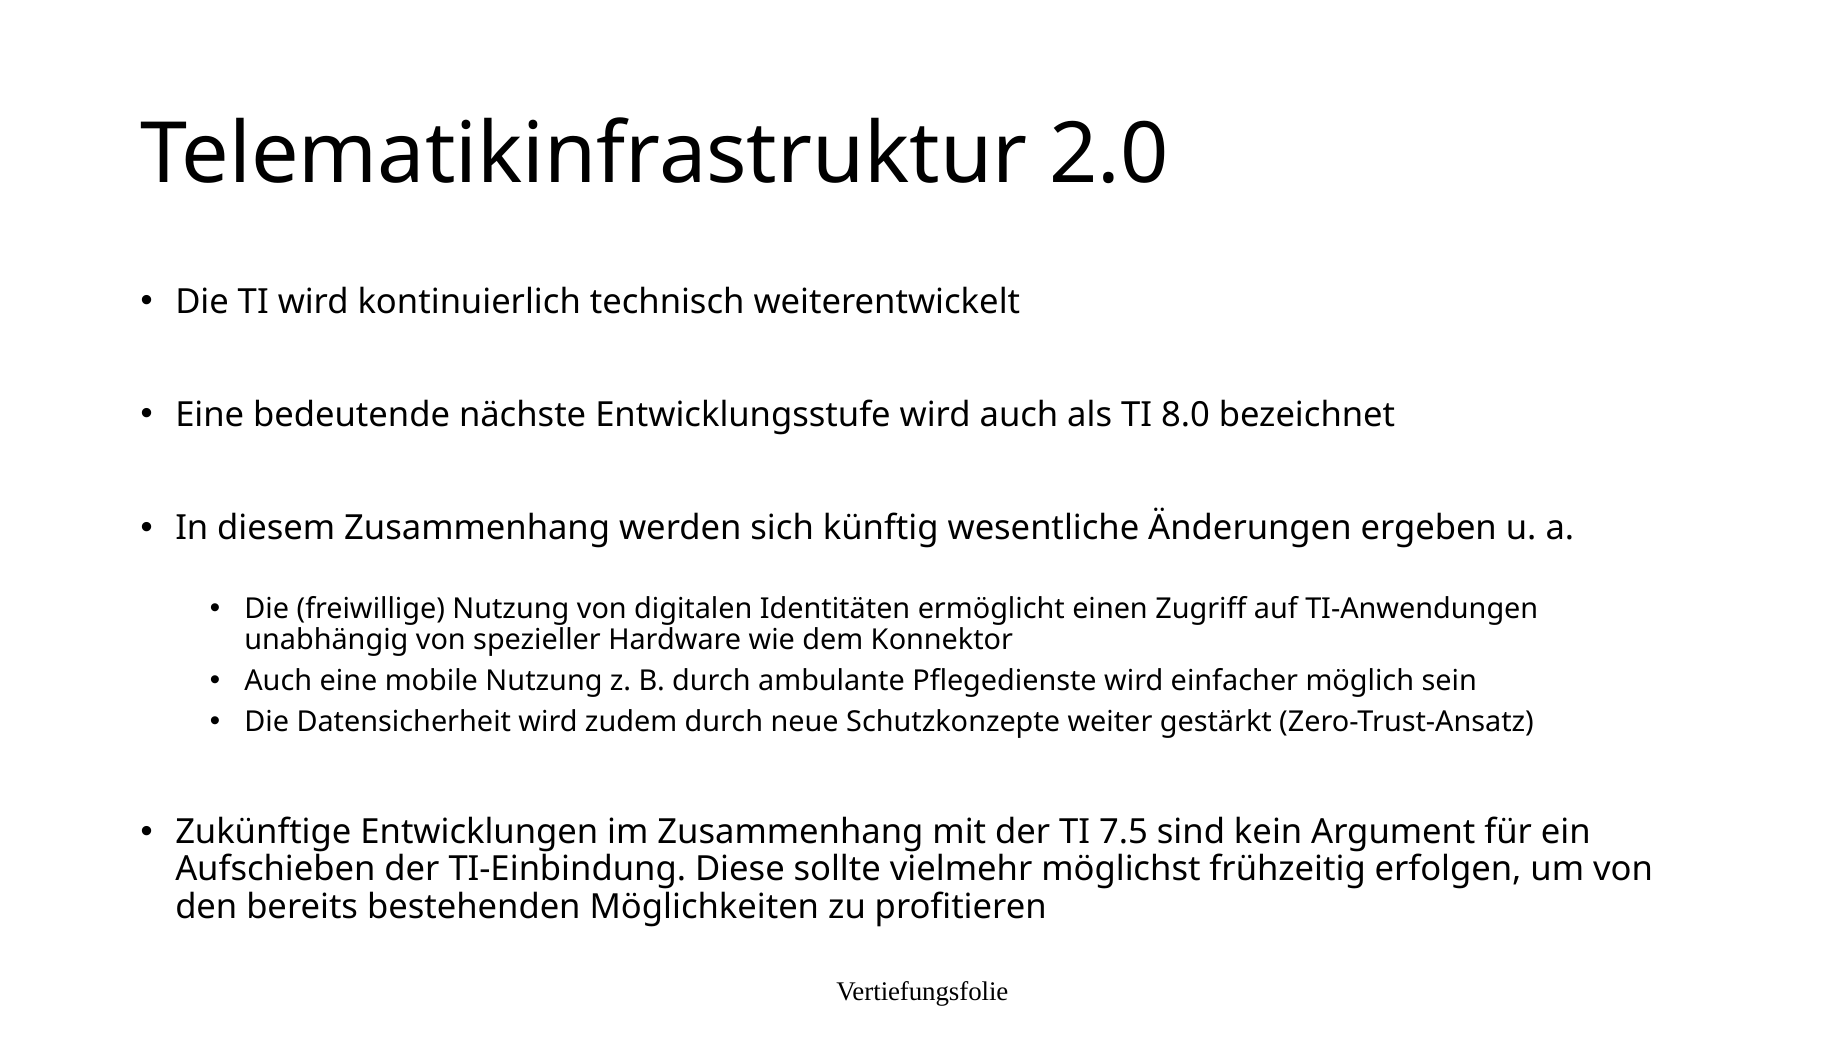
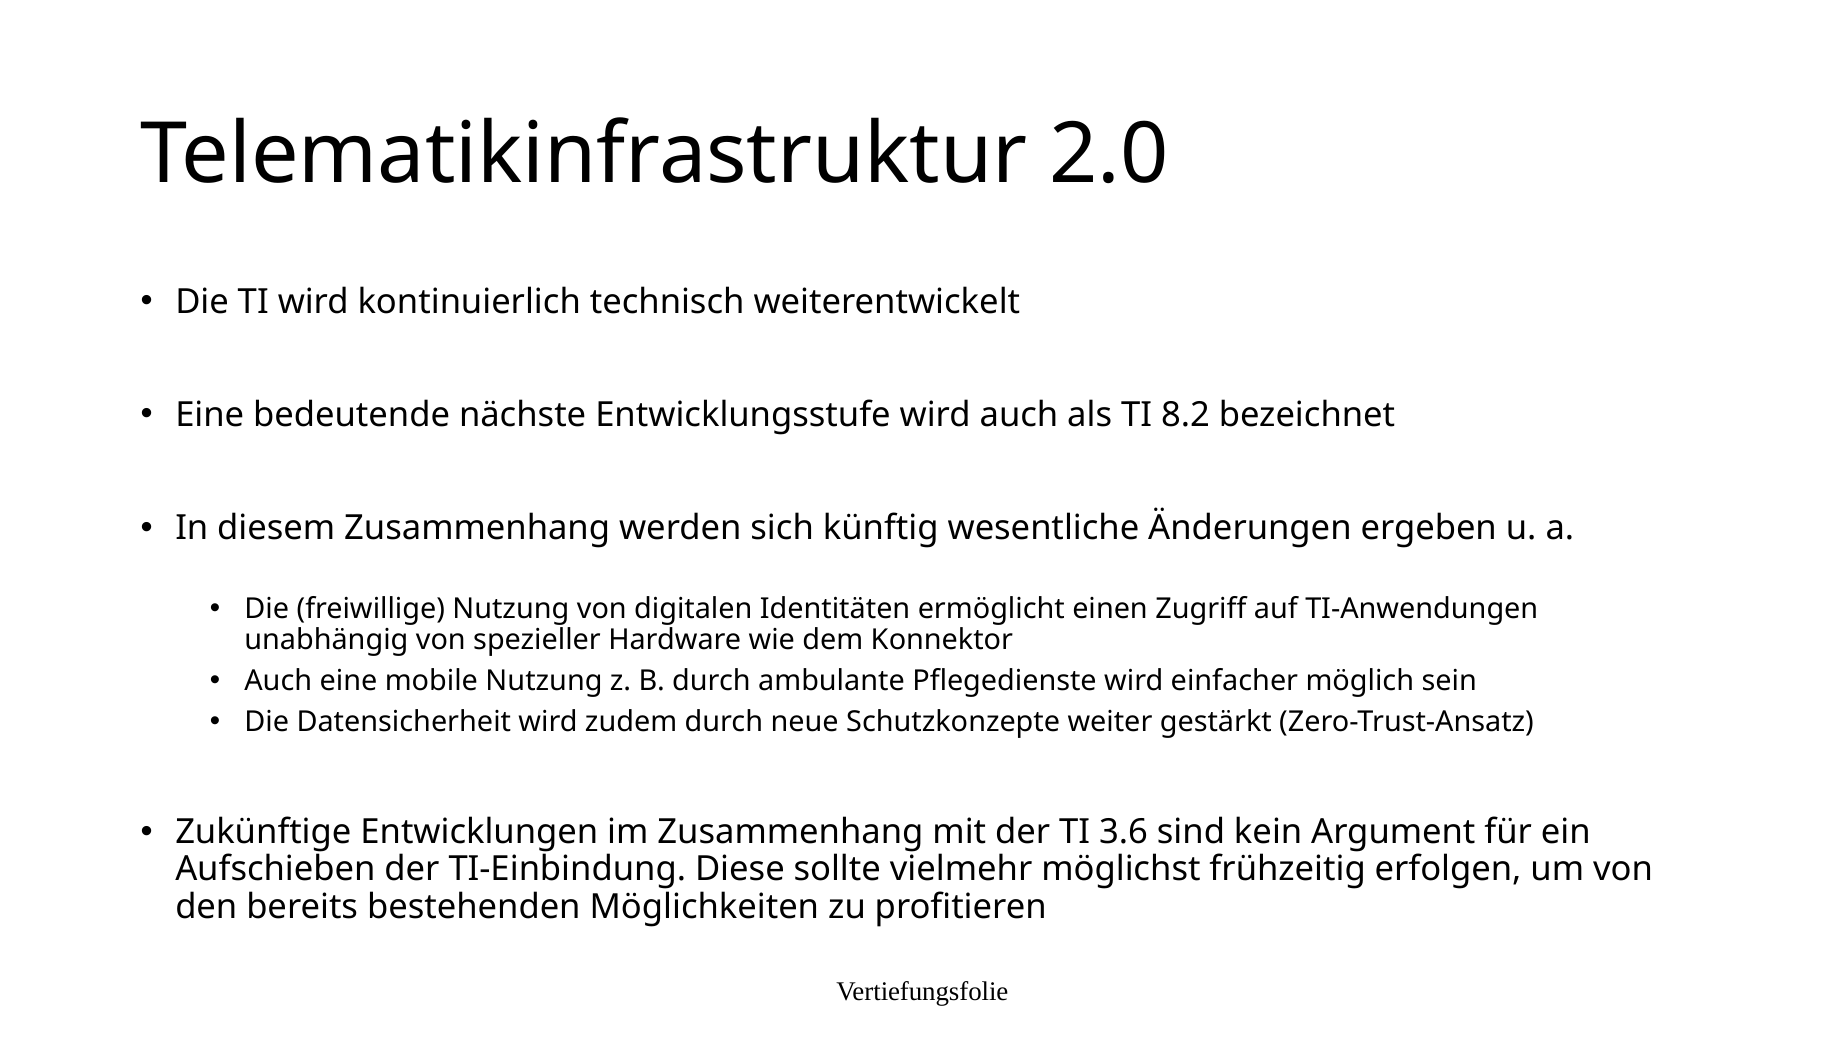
8.0: 8.0 -> 8.2
7.5: 7.5 -> 3.6
